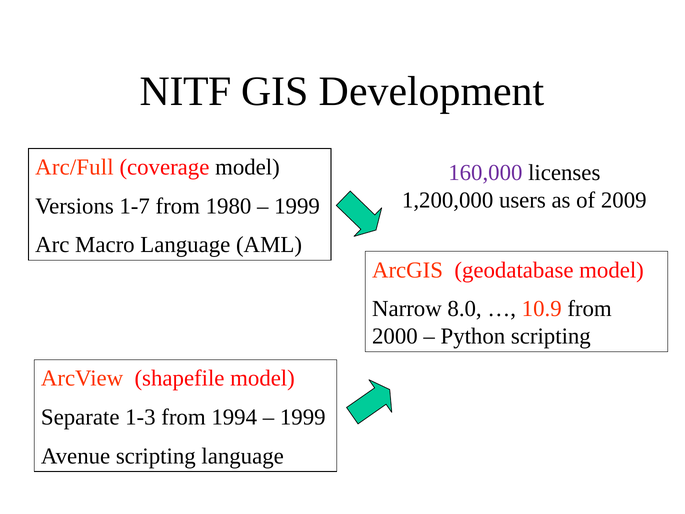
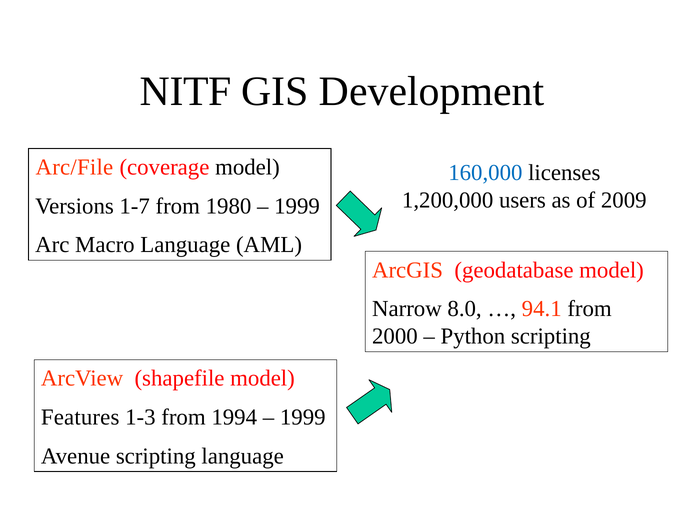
Arc/Full: Arc/Full -> Arc/File
160,000 colour: purple -> blue
10.9: 10.9 -> 94.1
Separate: Separate -> Features
